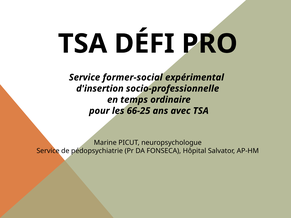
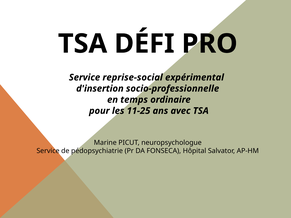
former-social: former-social -> reprise-social
66-25: 66-25 -> 11-25
